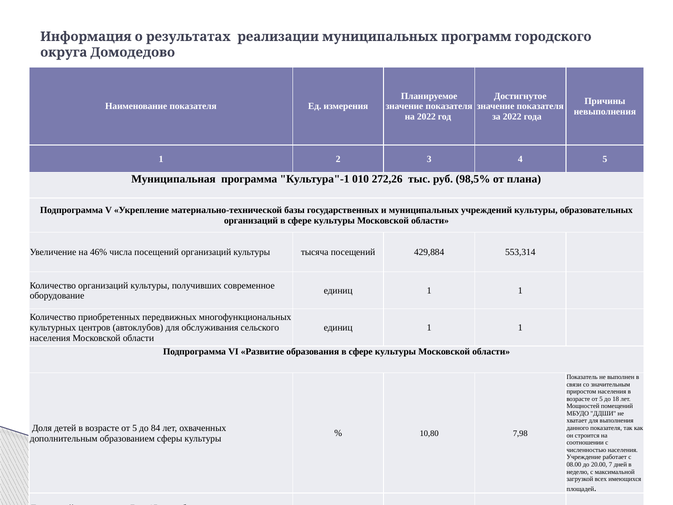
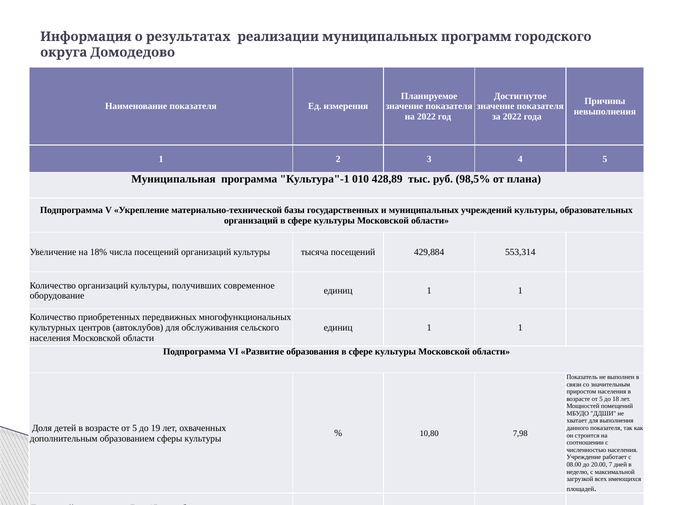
272,26: 272,26 -> 428,89
46%: 46% -> 18%
84: 84 -> 19
